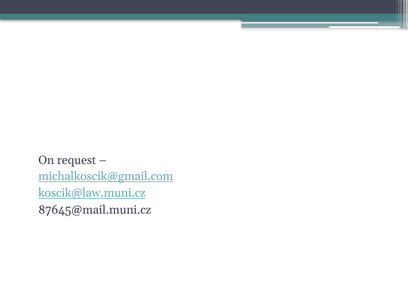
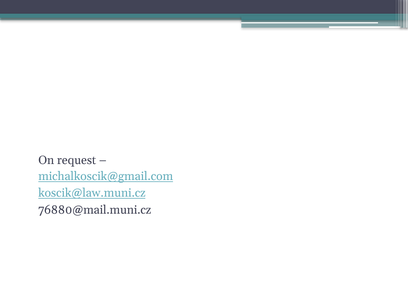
87645@mail.muni.cz: 87645@mail.muni.cz -> 76880@mail.muni.cz
